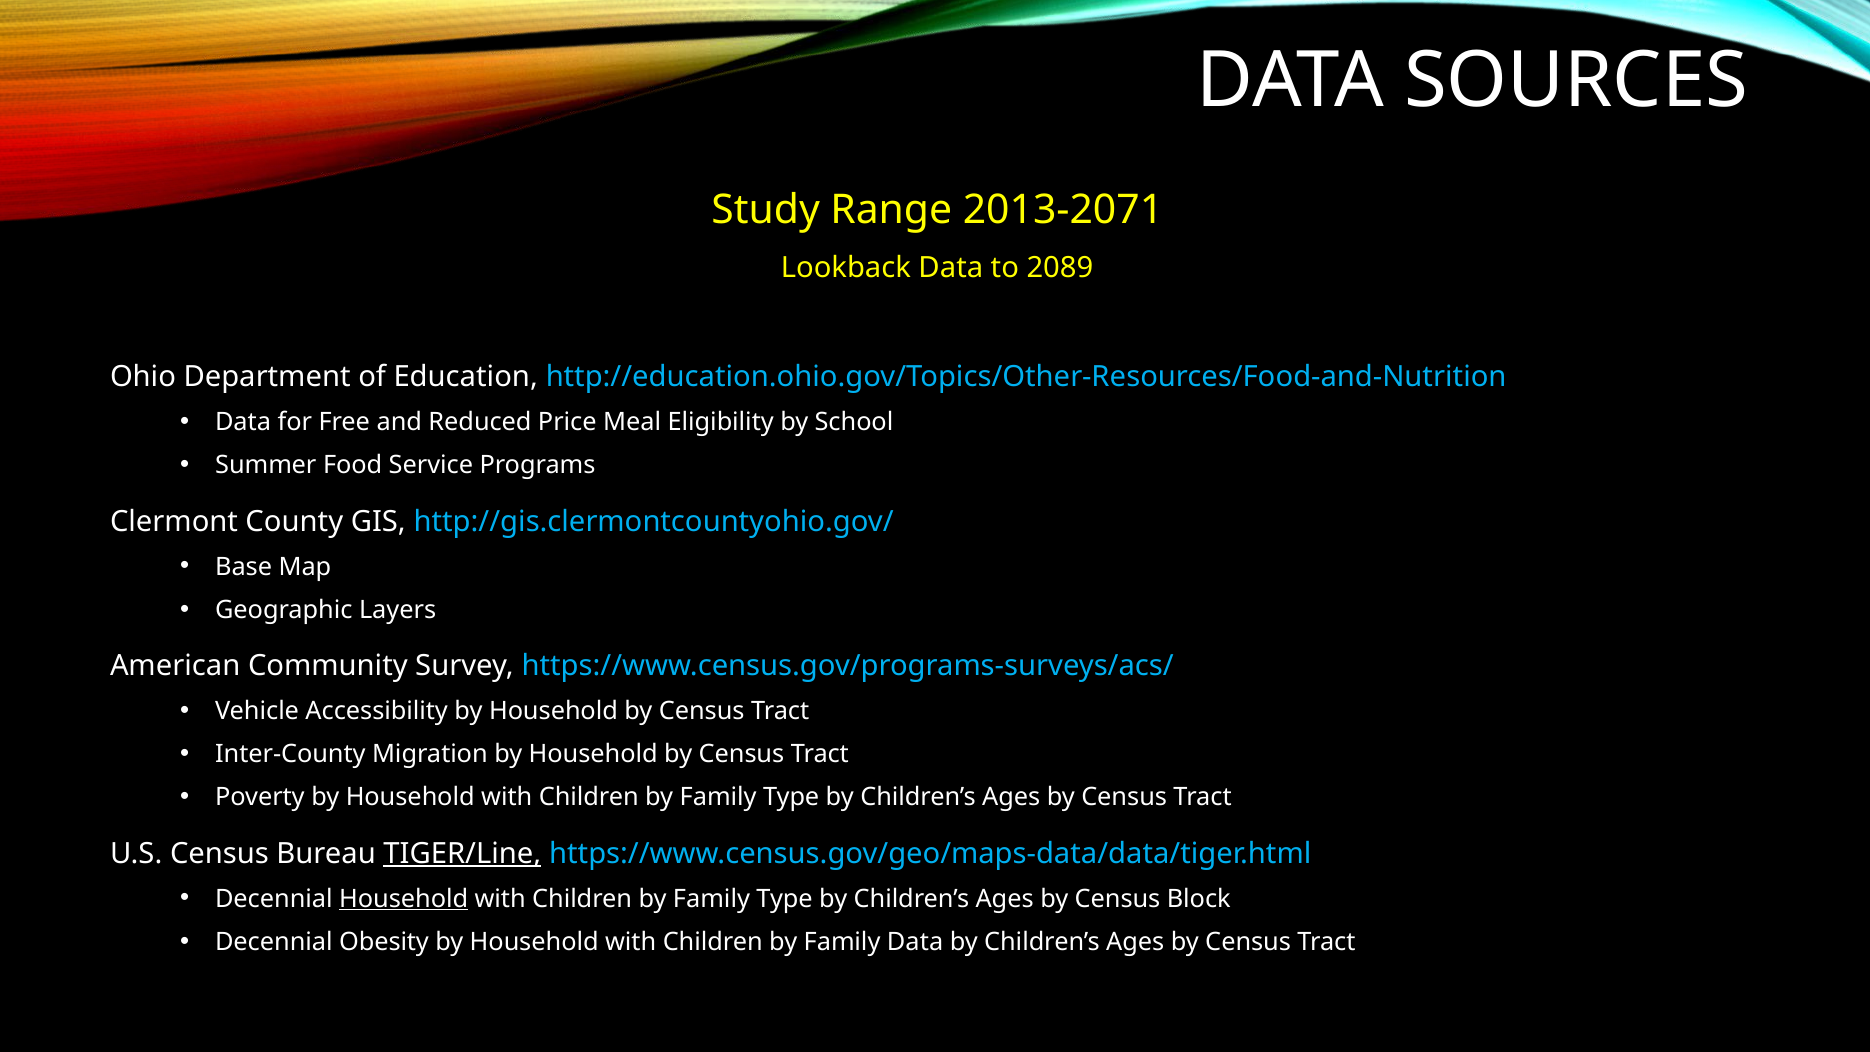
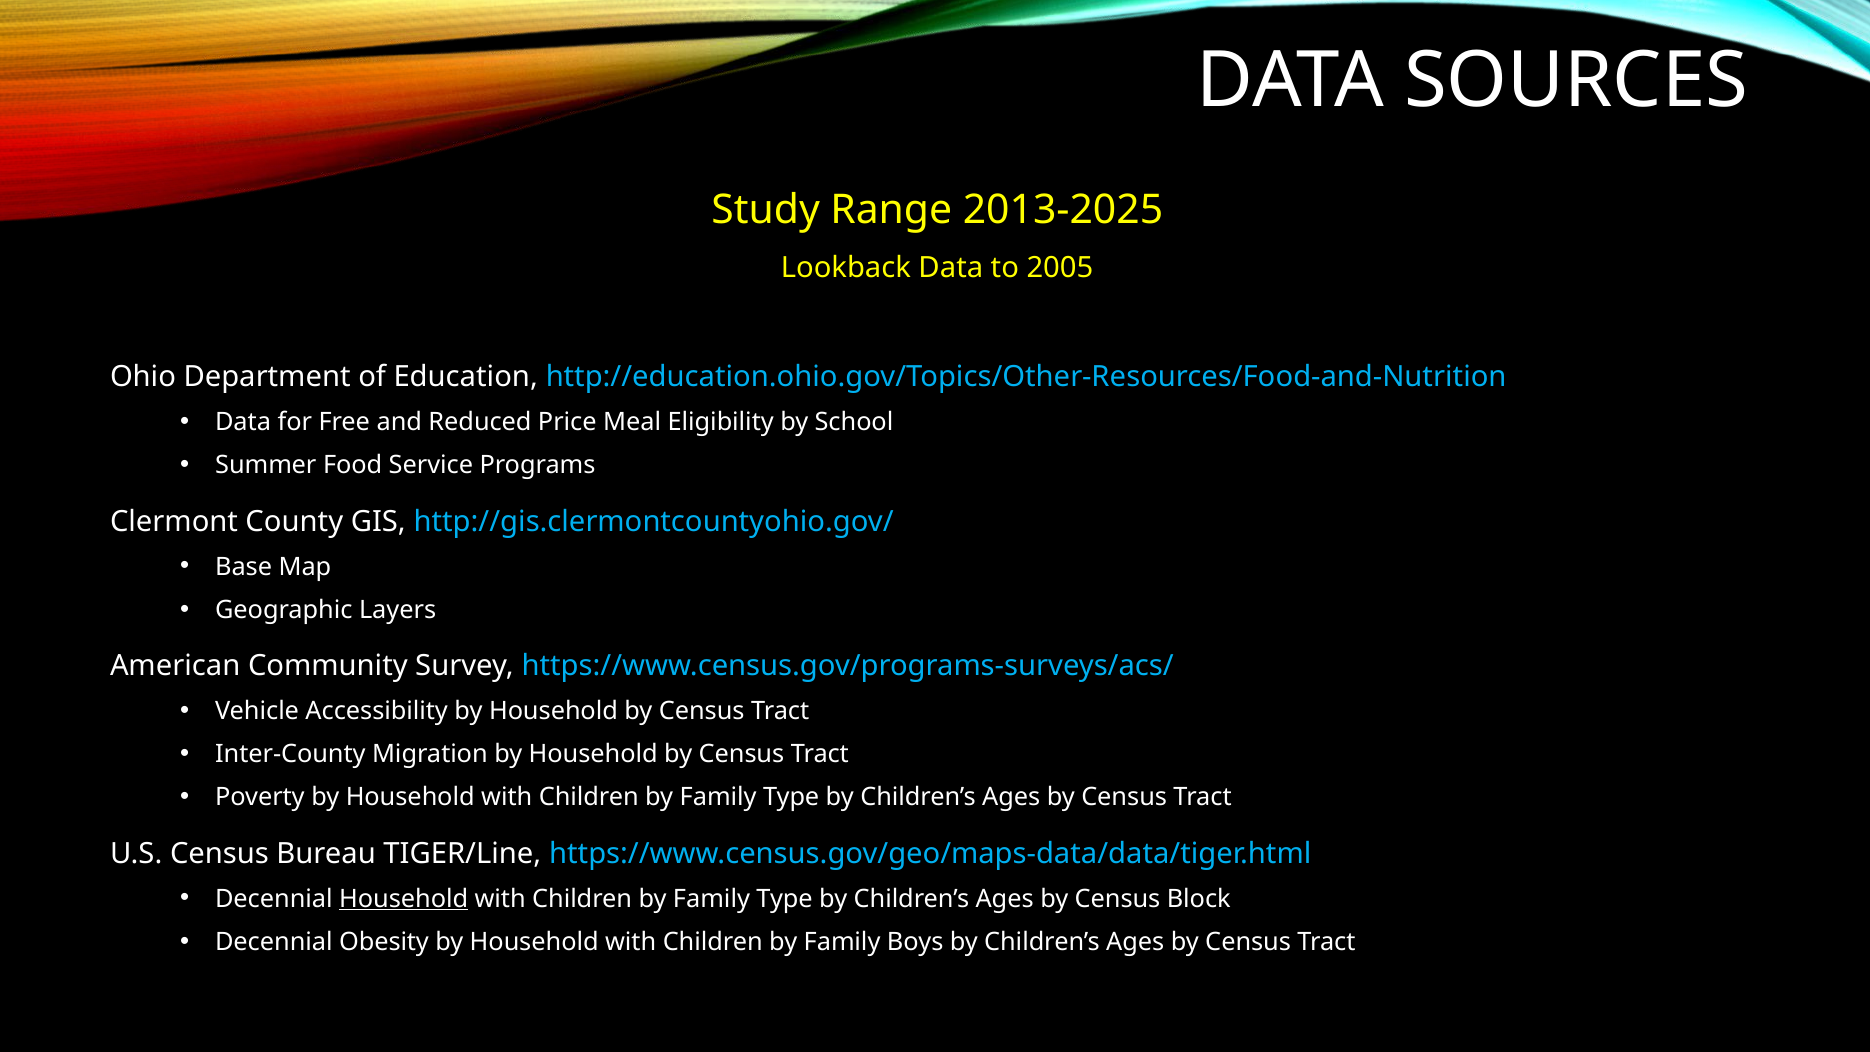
2013-2071: 2013-2071 -> 2013-2025
2089: 2089 -> 2005
TIGER/Line underline: present -> none
Family Data: Data -> Boys
